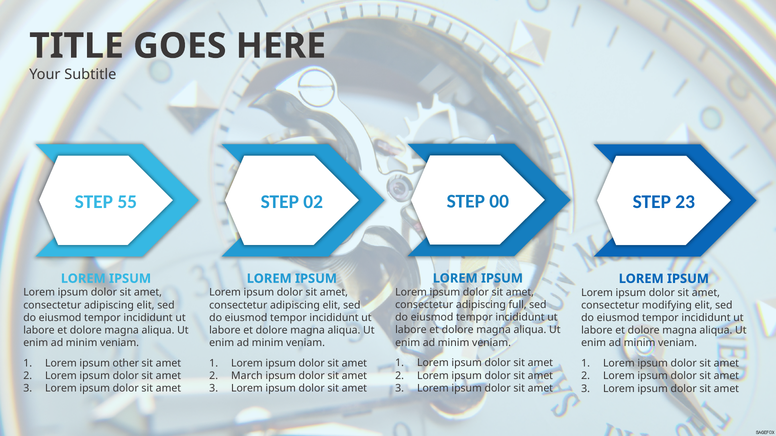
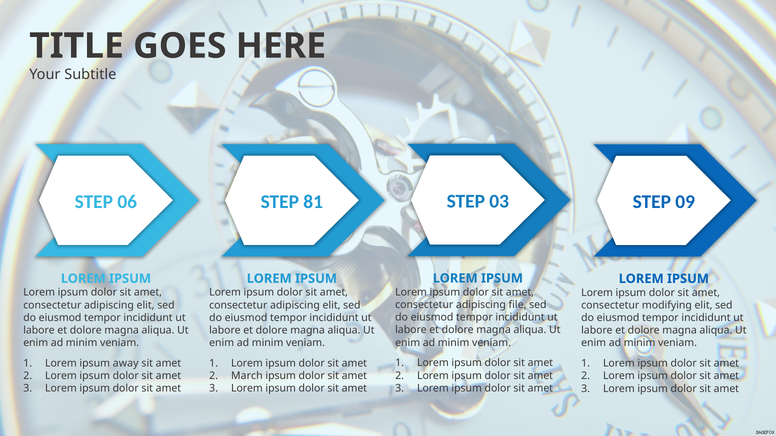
00: 00 -> 03
55: 55 -> 06
02: 02 -> 81
23: 23 -> 09
full: full -> file
other: other -> away
